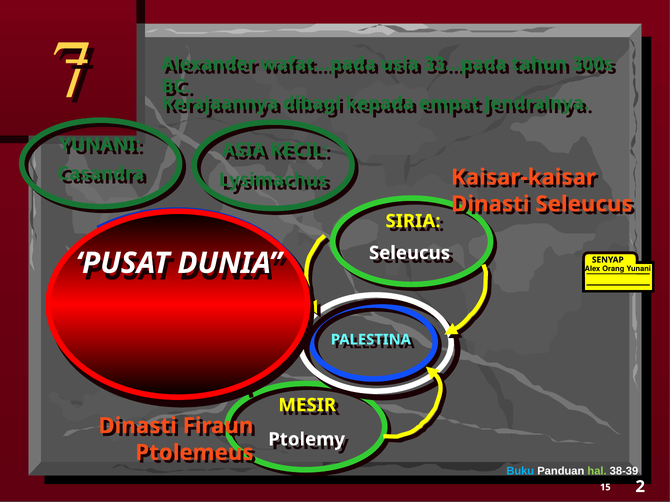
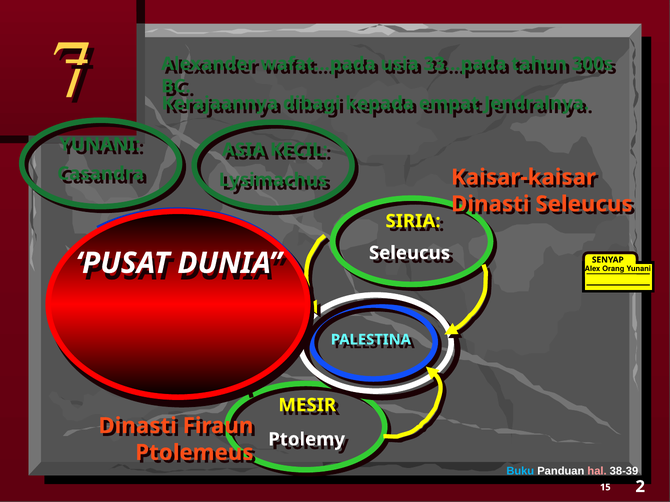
hal colour: light green -> pink
